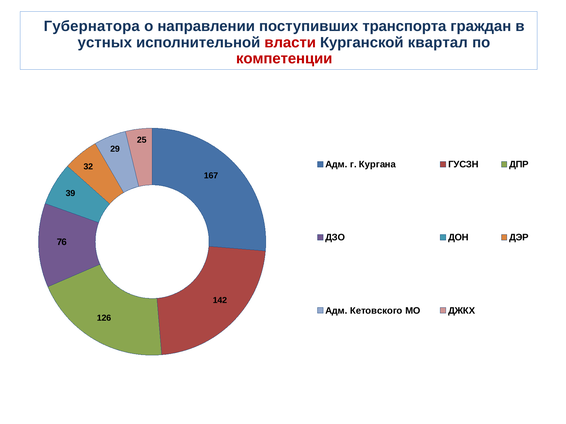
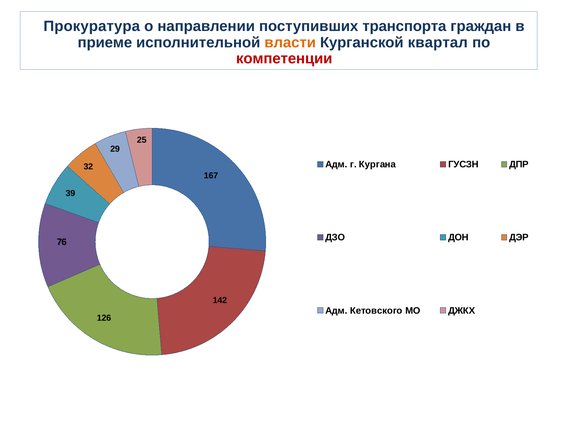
Губернатора: Губернатора -> Прокуратура
устных: устных -> приеме
власти colour: red -> orange
